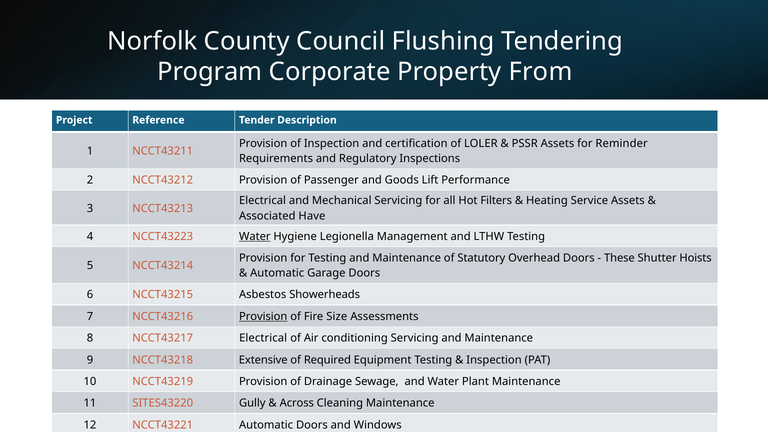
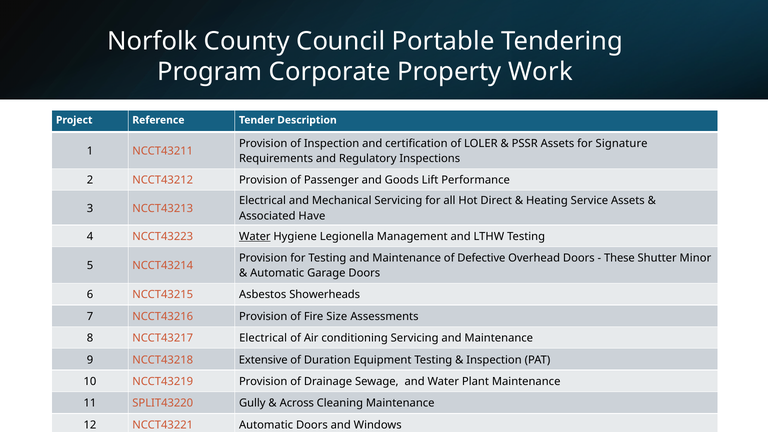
Flushing: Flushing -> Portable
From: From -> Work
Reminder: Reminder -> Signature
Filters: Filters -> Direct
Statutory: Statutory -> Defective
Hoists: Hoists -> Minor
Provision at (263, 316) underline: present -> none
Required: Required -> Duration
SITES43220: SITES43220 -> SPLIT43220
